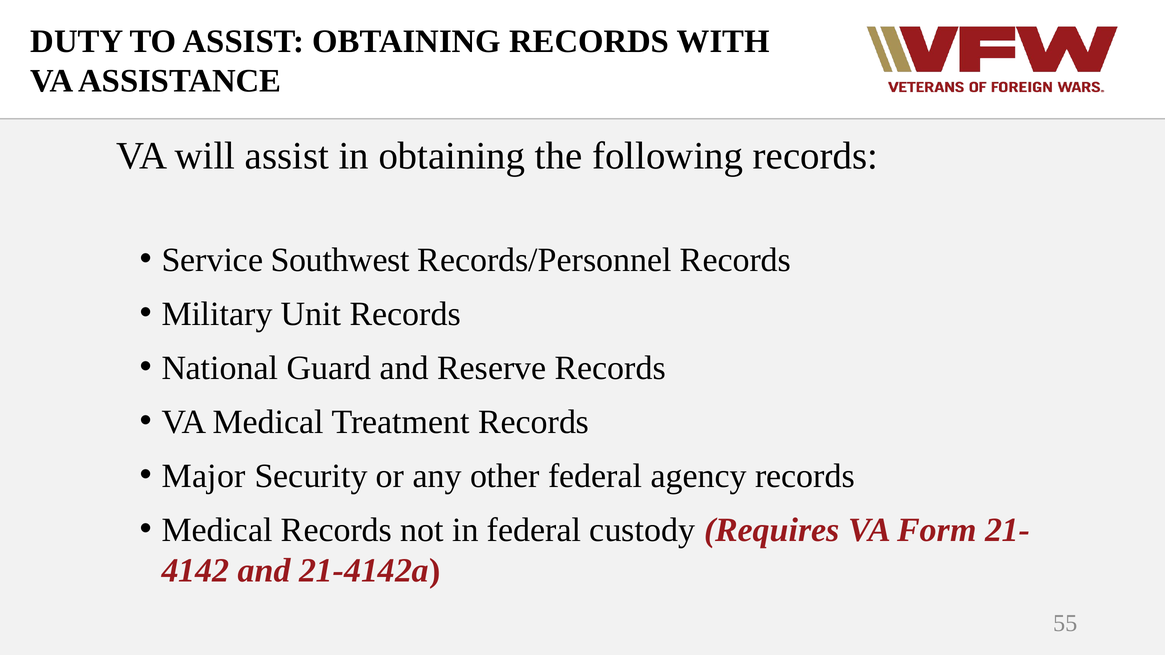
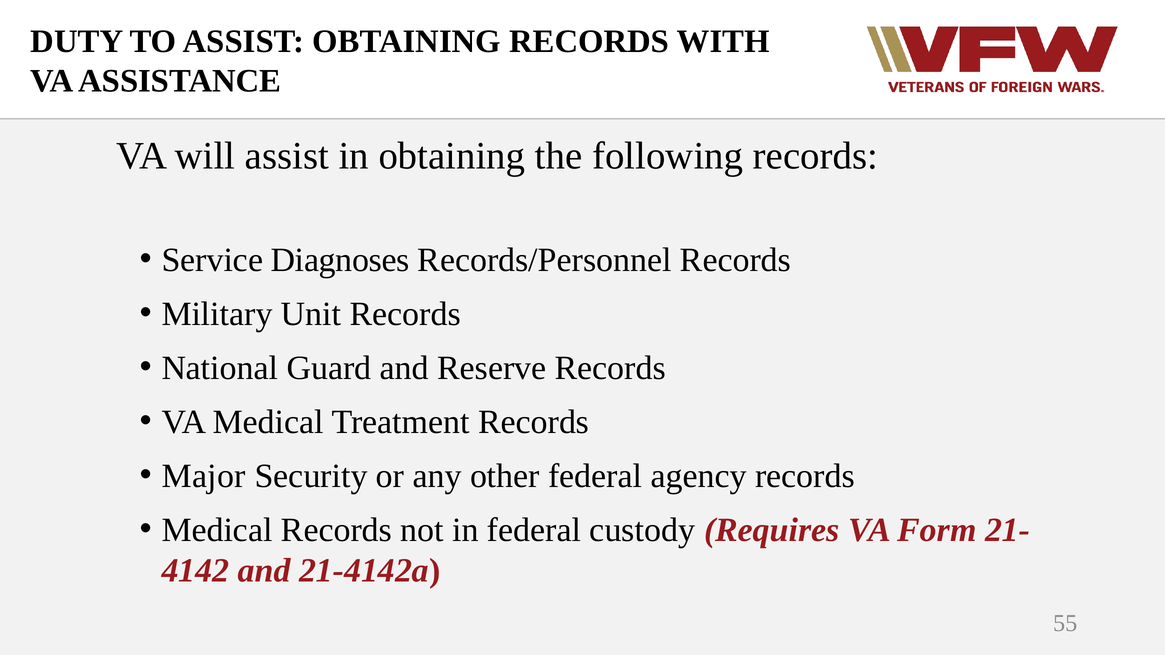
Southwest: Southwest -> Diagnoses
